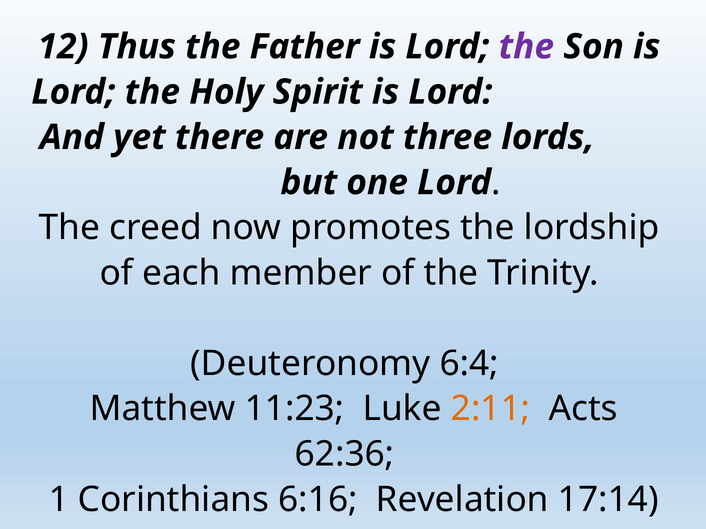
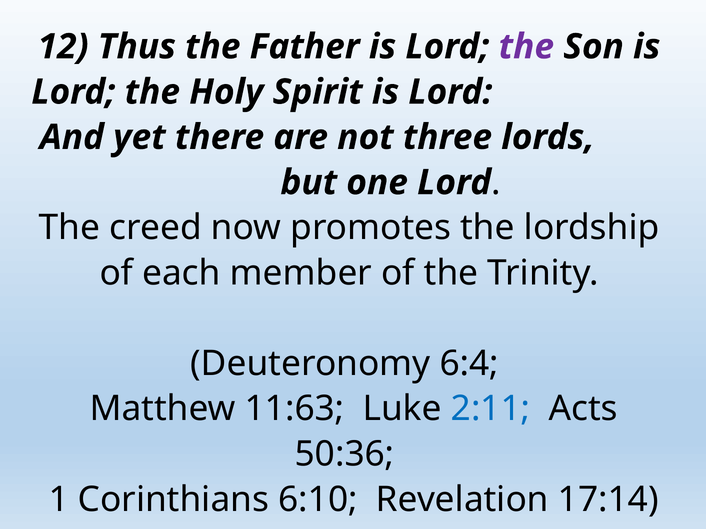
11:23: 11:23 -> 11:63
2:11 colour: orange -> blue
62:36: 62:36 -> 50:36
6:16: 6:16 -> 6:10
